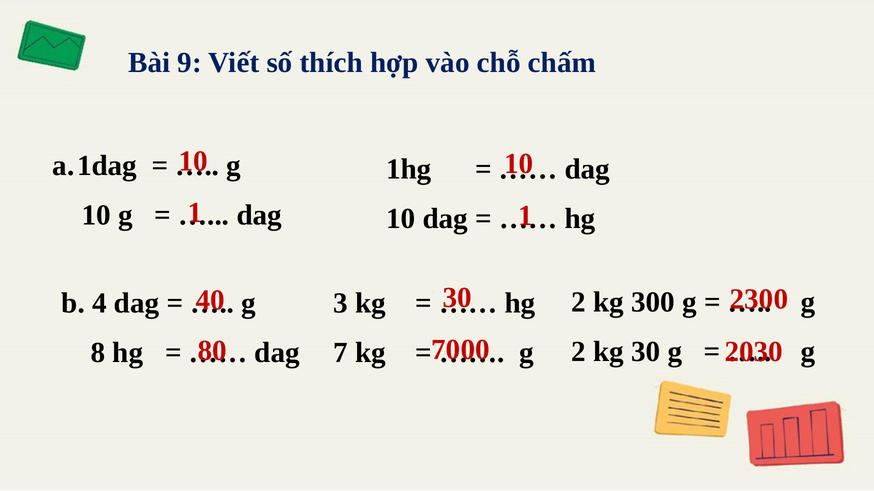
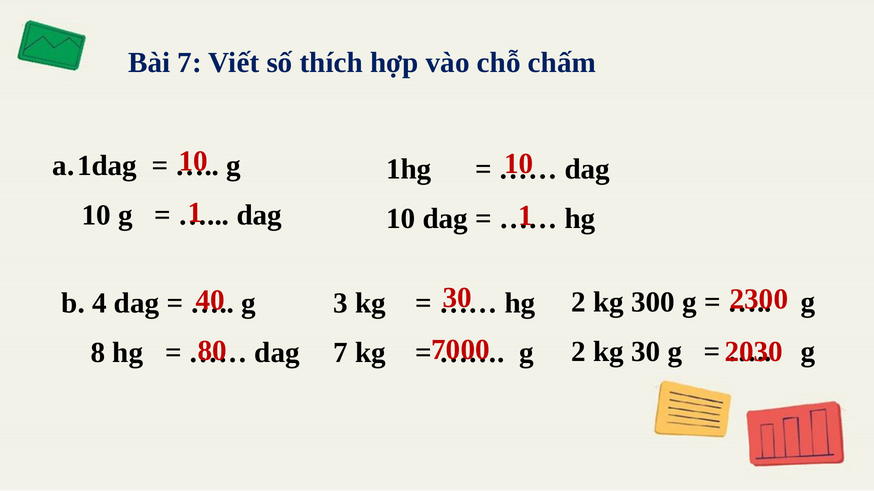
Bài 9: 9 -> 7
